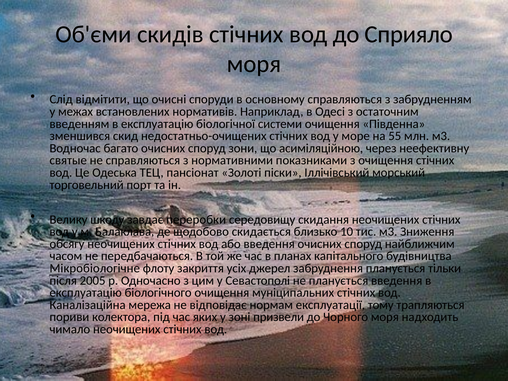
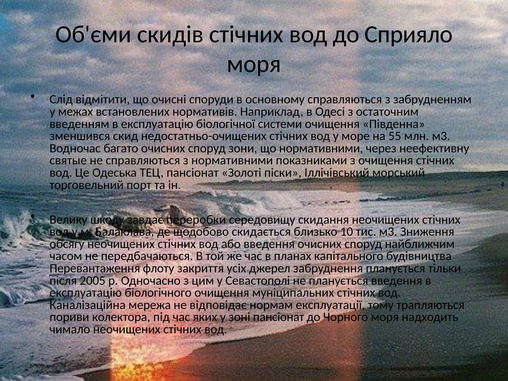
що асиміляційною: асиміляційною -> нормативними
Мікробіологічне: Мікробіологічне -> Перевантаження
зоні призвели: призвели -> пансіонат
